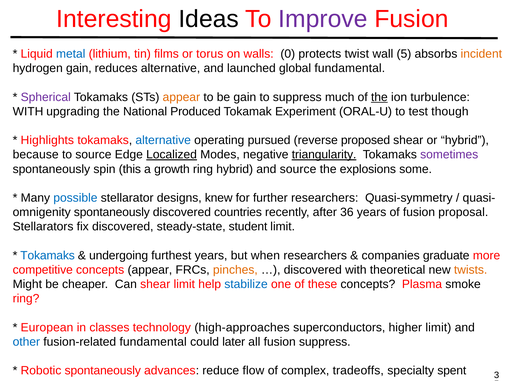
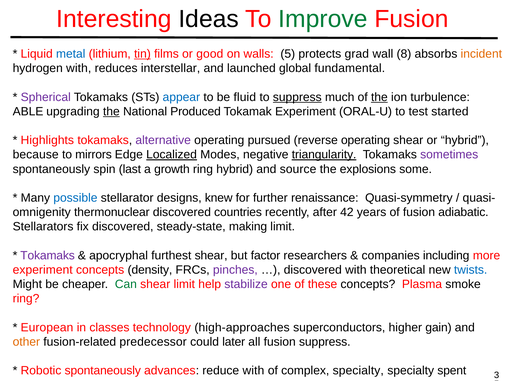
Improve colour: purple -> green
tin underline: none -> present
torus: torus -> good
walls 0: 0 -> 5
twist: twist -> grad
wall 5: 5 -> 8
hydrogen gain: gain -> with
reduces alternative: alternative -> interstellar
appear at (181, 97) colour: orange -> blue
be gain: gain -> fluid
suppress at (297, 97) underline: none -> present
WITH at (28, 111): WITH -> ABLE
the at (111, 111) underline: none -> present
though: though -> started
alternative at (163, 140) colour: blue -> purple
reverse proposed: proposed -> operating
to source: source -> mirrors
this: this -> last
further researchers: researchers -> renaissance
spontaneously at (112, 212): spontaneously -> thermonuclear
36: 36 -> 42
proposal: proposal -> adiabatic
student: student -> making
Tokamaks at (48, 255) colour: blue -> purple
undergoing: undergoing -> apocryphal
furthest years: years -> shear
when: when -> factor
graduate: graduate -> including
competitive at (43, 270): competitive -> experiment
concepts appear: appear -> density
pinches colour: orange -> purple
twists colour: orange -> blue
Can colour: black -> green
stabilize colour: blue -> purple
higher limit: limit -> gain
other colour: blue -> orange
fusion-related fundamental: fundamental -> predecessor
reduce flow: flow -> with
complex tradeoffs: tradeoffs -> specialty
